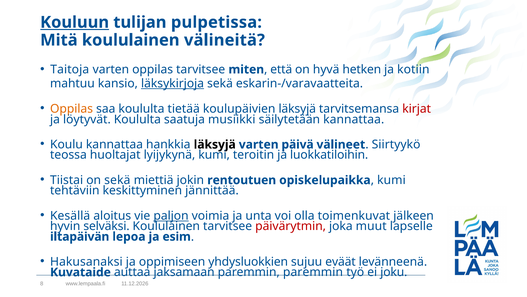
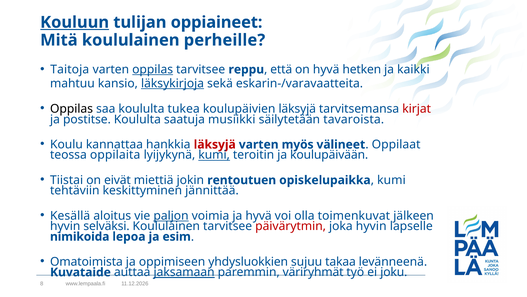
pulpetissa: pulpetissa -> oppiaineet
välineitä: välineitä -> perheille
oppilas at (153, 69) underline: none -> present
miten: miten -> reppu
kotiin: kotiin -> kaikki
Oppilas at (72, 109) colour: orange -> black
tietää: tietää -> tukea
löytyvät: löytyvät -> postitse
säilytetään kannattaa: kannattaa -> tavaroista
läksyjä at (215, 144) colour: black -> red
päivä: päivä -> myös
Siirtyykö: Siirtyykö -> Oppilaat
huoltajat: huoltajat -> oppilaita
kumi at (214, 155) underline: none -> present
luokkatiloihin: luokkatiloihin -> koulupäivään
on sekä: sekä -> eivät
ja unta: unta -> hyvä
joka muut: muut -> hyvin
iltapäivän: iltapäivän -> nimikoida
Hakusanaksi: Hakusanaksi -> Omatoimista
eväät: eväät -> takaa
jaksamaan underline: none -> present
paremmin paremmin: paremmin -> väriryhmät
